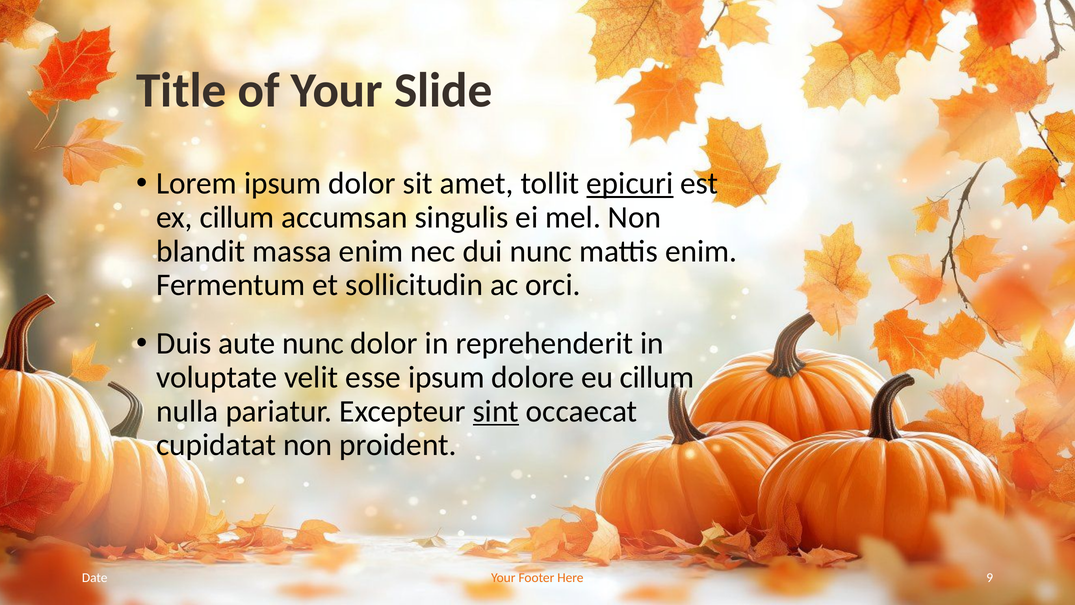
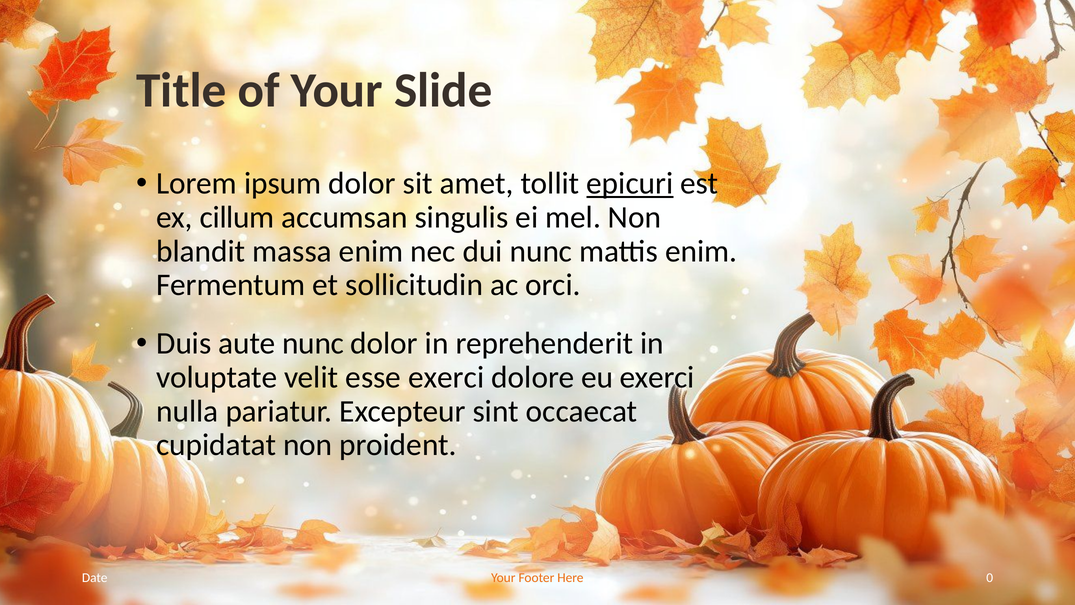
esse ipsum: ipsum -> exerci
eu cillum: cillum -> exerci
sint underline: present -> none
9: 9 -> 0
